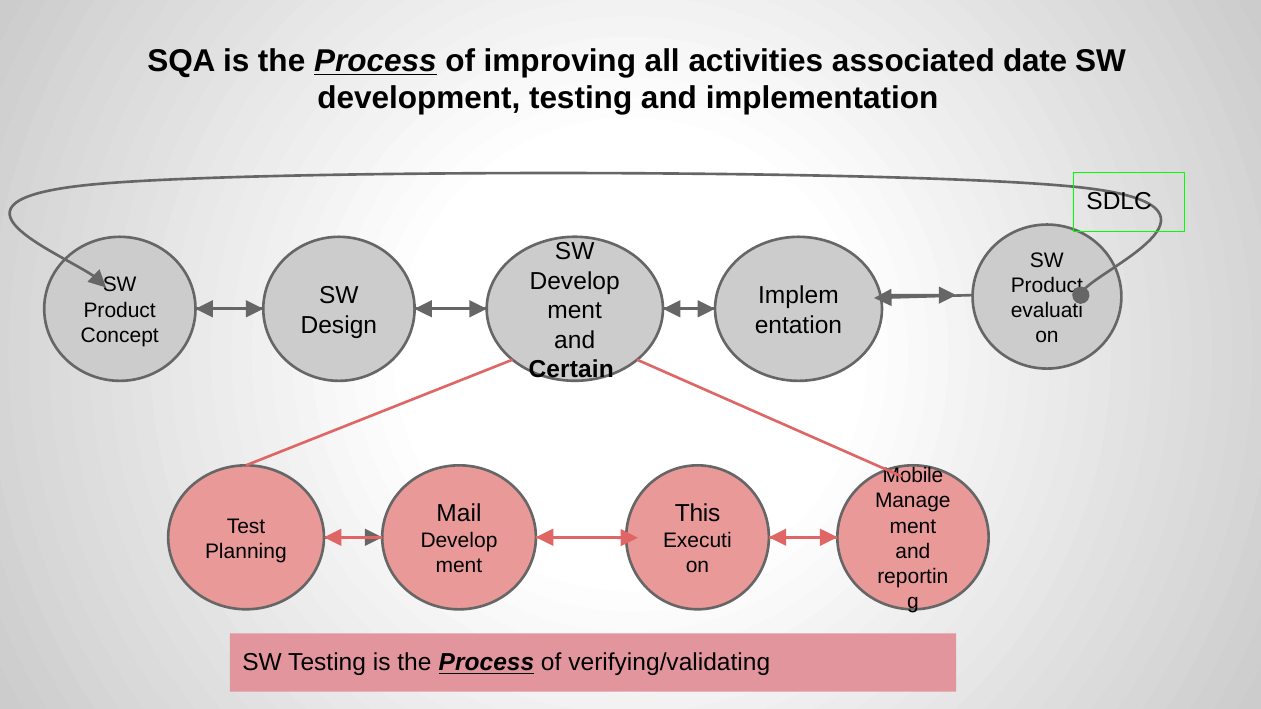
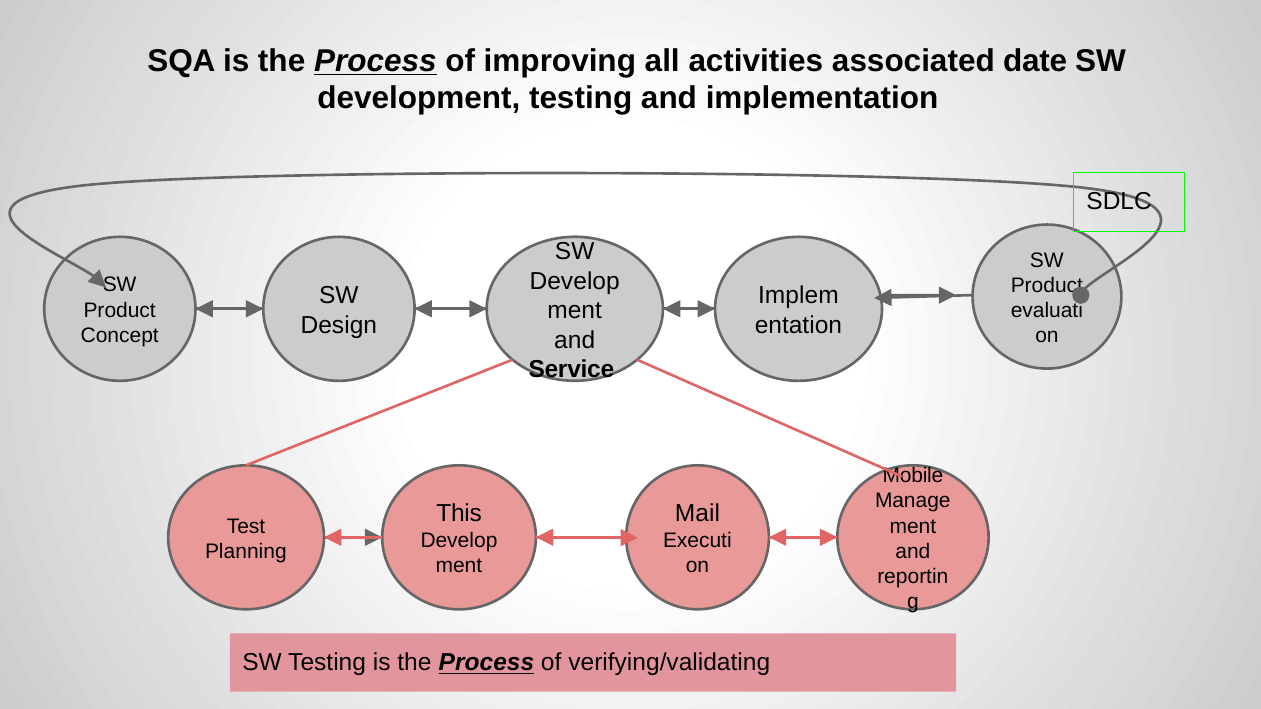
Certain: Certain -> Service
Mail: Mail -> This
This: This -> Mail
